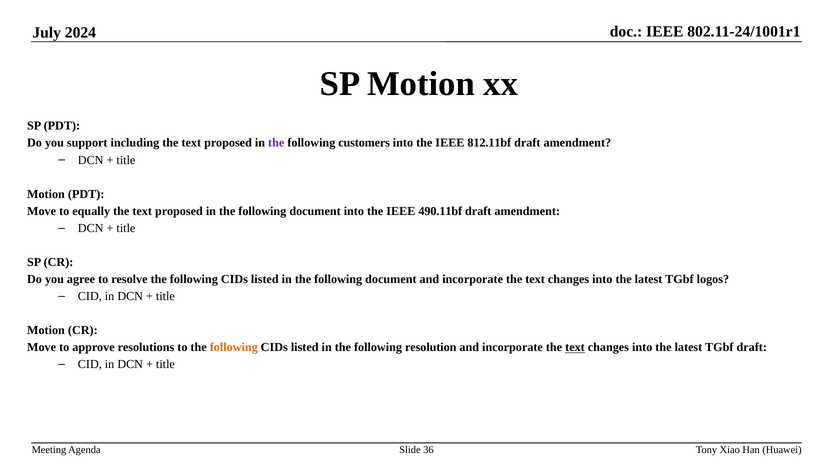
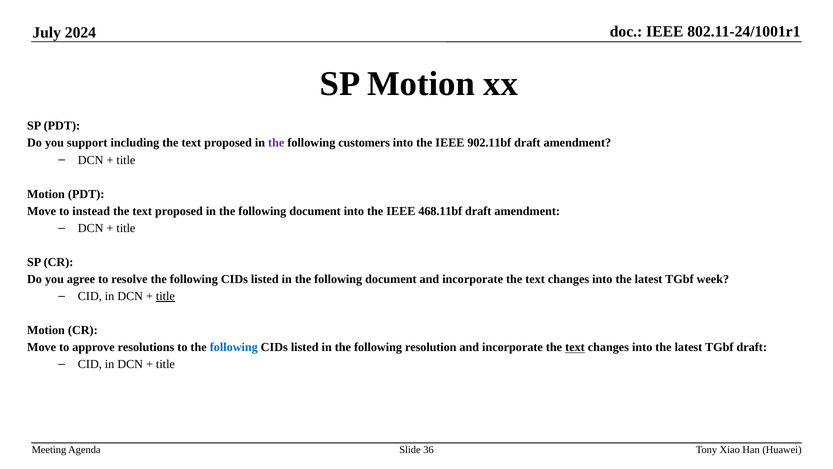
812.11bf: 812.11bf -> 902.11bf
equally: equally -> instead
490.11bf: 490.11bf -> 468.11bf
logos: logos -> week
title at (165, 296) underline: none -> present
following at (234, 347) colour: orange -> blue
